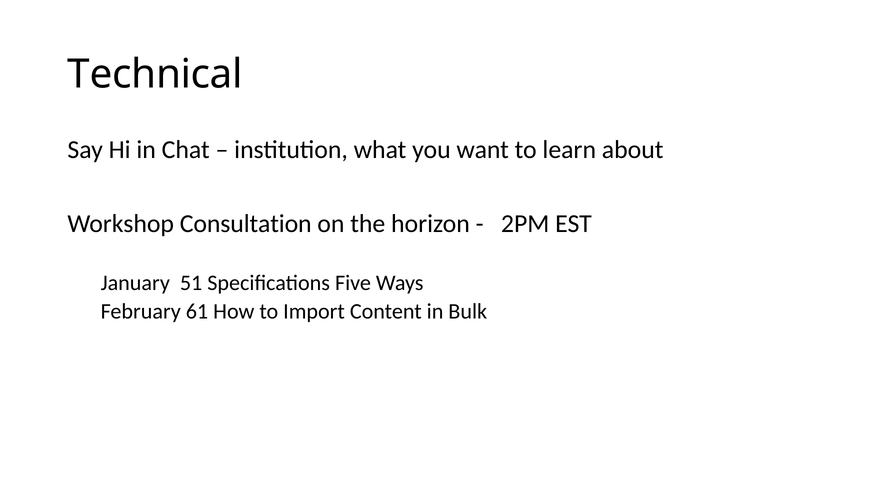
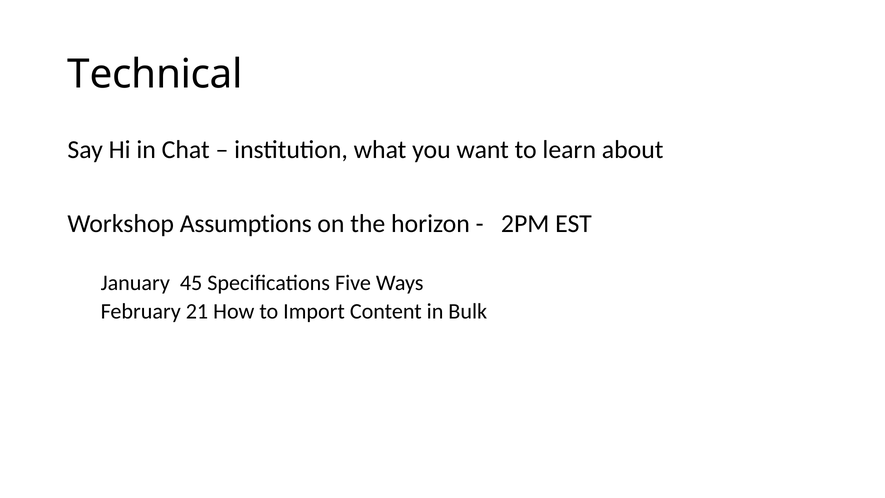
Consultation: Consultation -> Assumptions
51: 51 -> 45
61: 61 -> 21
